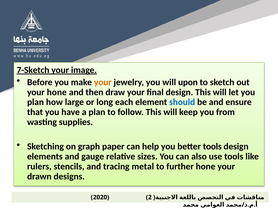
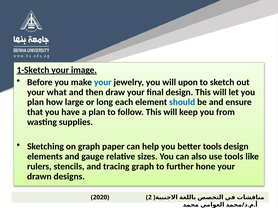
7-Sketch: 7-Sketch -> 1-Sketch
your at (103, 82) colour: orange -> blue
your hone: hone -> what
tracing metal: metal -> graph
